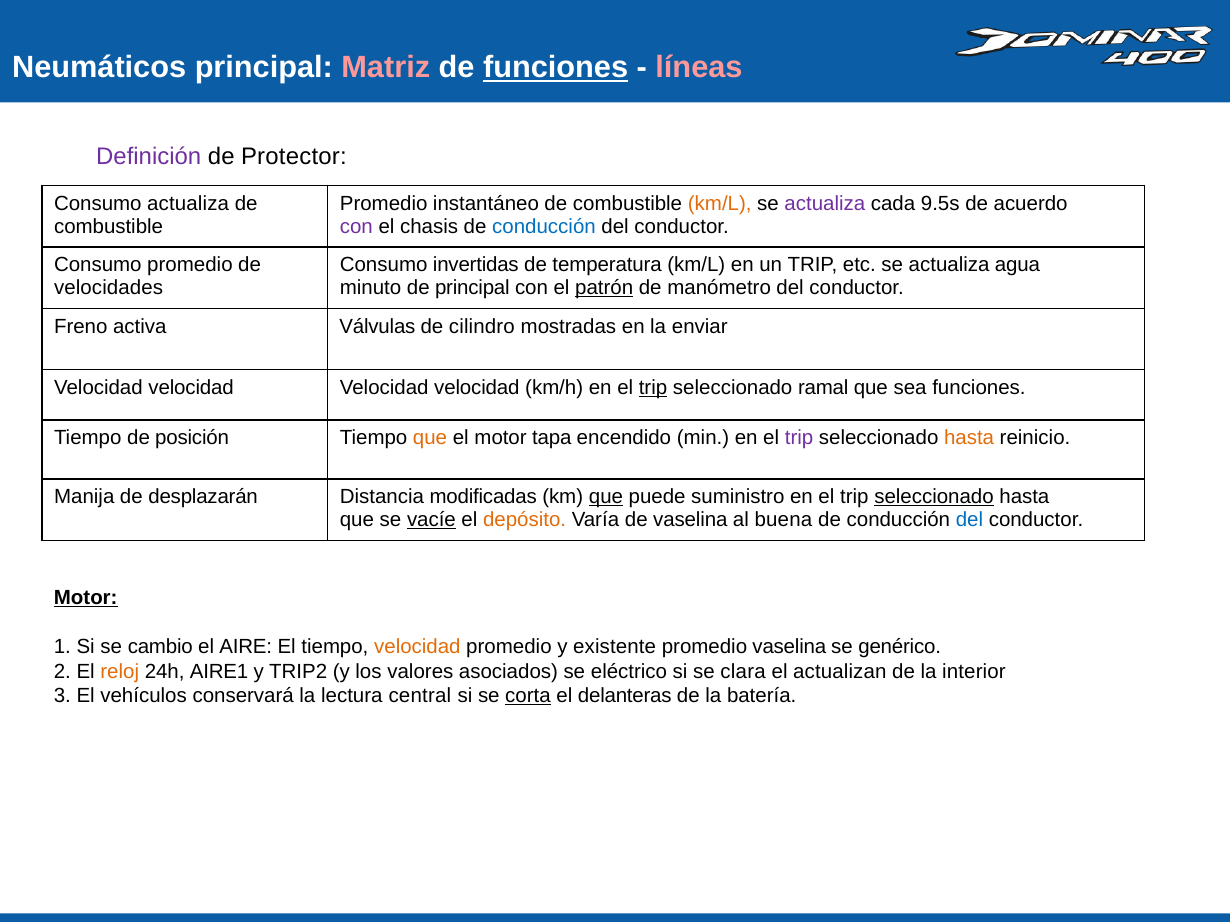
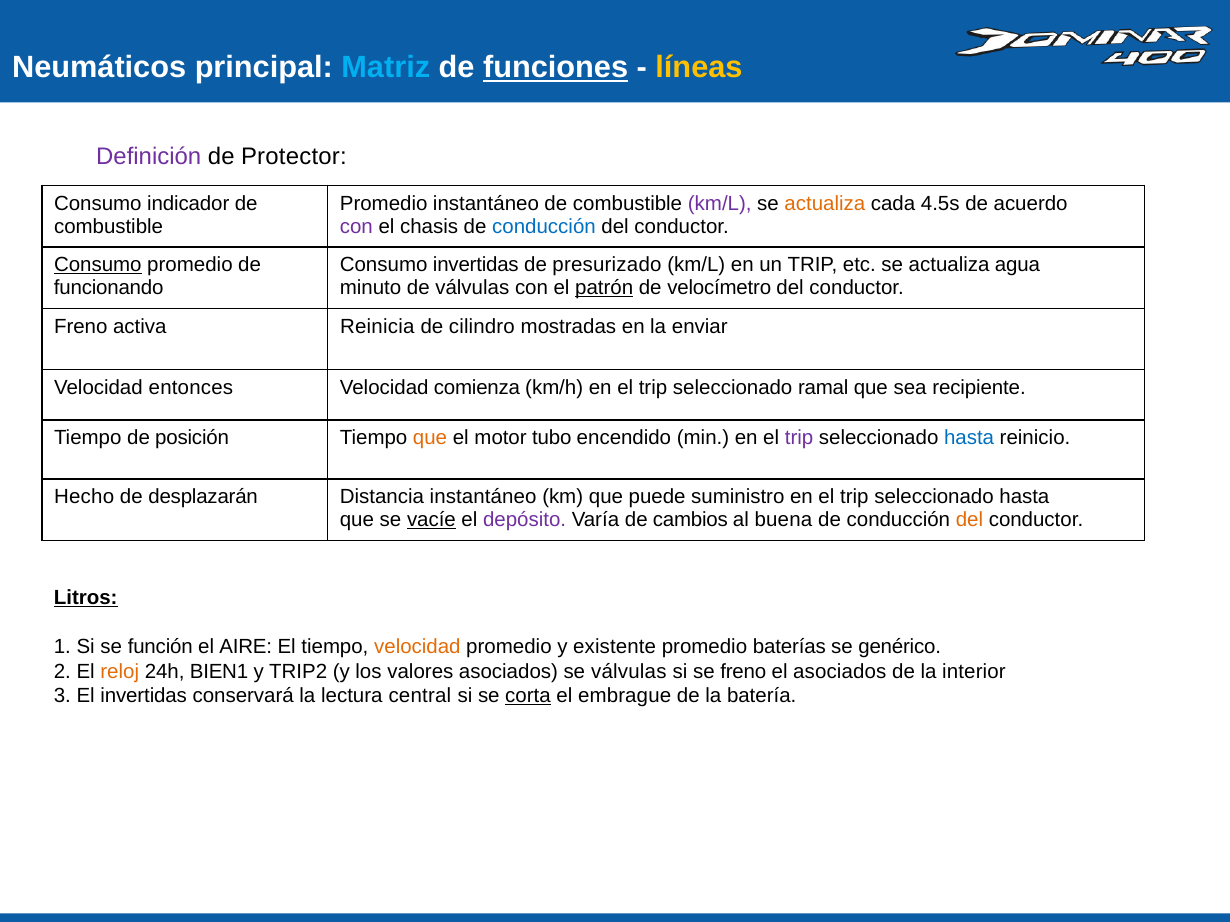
Matriz colour: pink -> light blue
líneas colour: pink -> yellow
Consumo actualiza: actualiza -> indicador
km/L at (720, 204) colour: orange -> purple
actualiza at (825, 204) colour: purple -> orange
9.5s: 9.5s -> 4.5s
Consumo at (98, 265) underline: none -> present
temperatura: temperatura -> presurizado
velocidades: velocidades -> funcionando
de principal: principal -> válvulas
manómetro: manómetro -> velocímetro
Válvulas: Válvulas -> Reinicia
velocidad at (191, 388): velocidad -> entonces
velocidad at (477, 388): velocidad -> comienza
trip at (653, 388) underline: present -> none
sea funciones: funciones -> recipiente
tapa: tapa -> tubo
hasta at (969, 438) colour: orange -> blue
Manija: Manija -> Hecho
Distancia modificadas: modificadas -> instantáneo
que at (606, 497) underline: present -> none
seleccionado at (934, 497) underline: present -> none
depósito colour: orange -> purple
de vaselina: vaselina -> cambios
del at (969, 520) colour: blue -> orange
Motor at (86, 598): Motor -> Litros
cambio: cambio -> función
promedio vaselina: vaselina -> baterías
AIRE1: AIRE1 -> BIEN1
se eléctrico: eléctrico -> válvulas
se clara: clara -> freno
el actualizan: actualizan -> asociados
El vehículos: vehículos -> invertidas
delanteras: delanteras -> embrague
